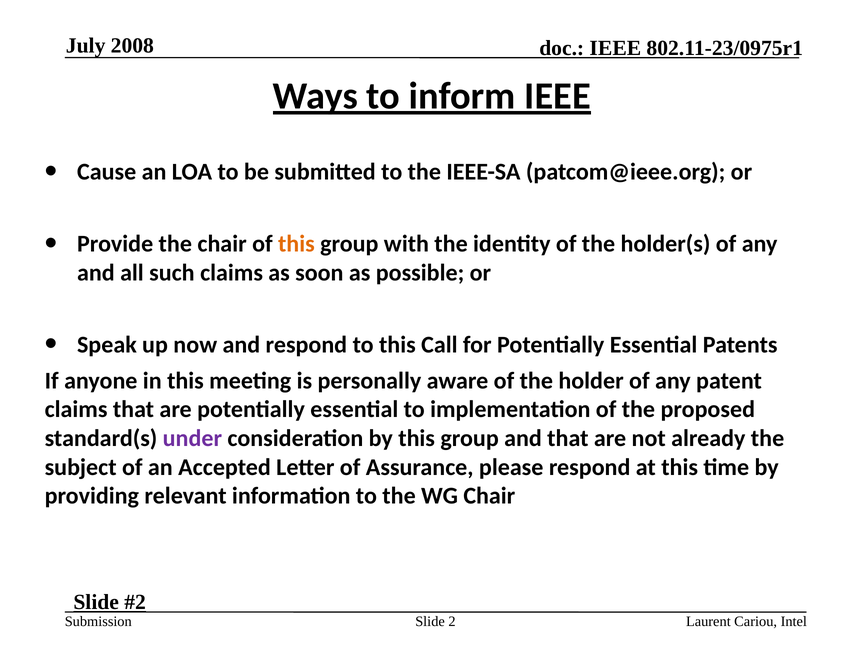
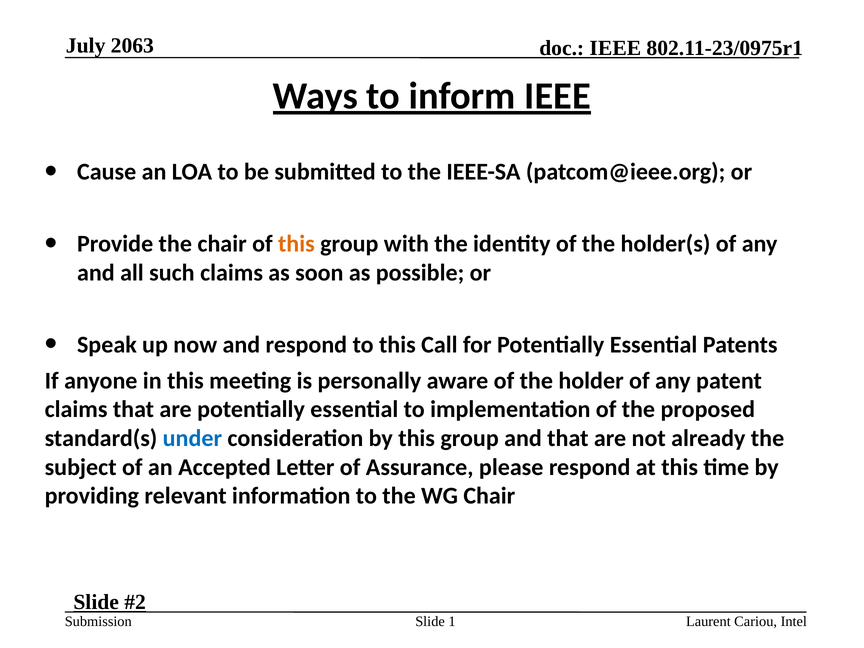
2008: 2008 -> 2063
under colour: purple -> blue
2: 2 -> 1
